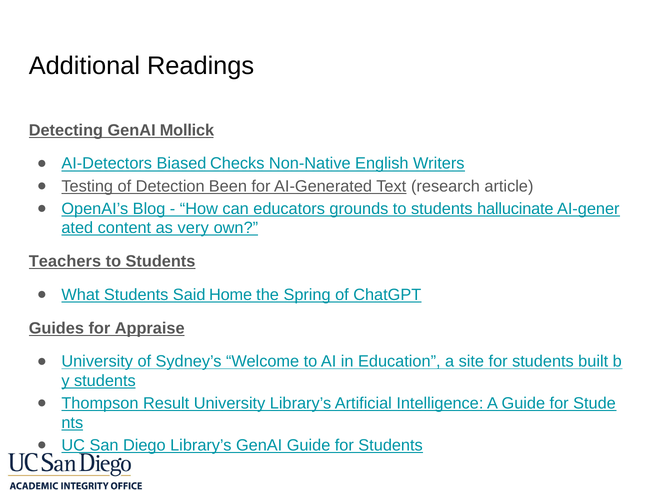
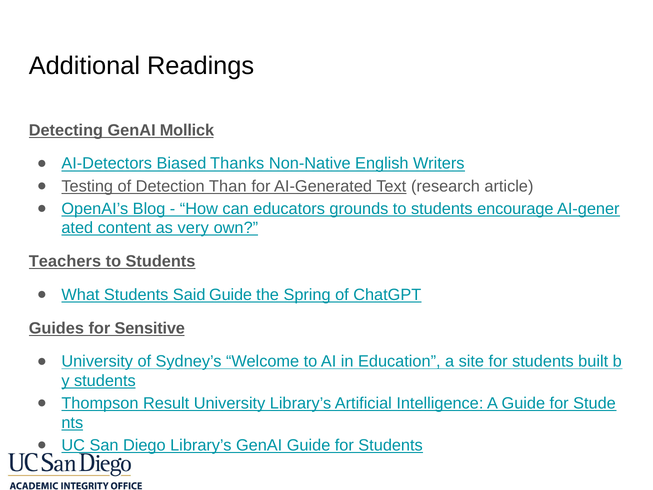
Checks: Checks -> Thanks
Been: Been -> Than
hallucinate: hallucinate -> encourage
Said Home: Home -> Guide
Appraise: Appraise -> Sensitive
